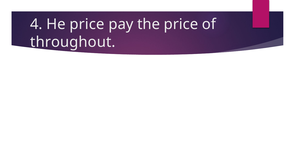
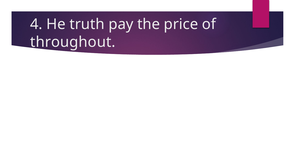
He price: price -> truth
